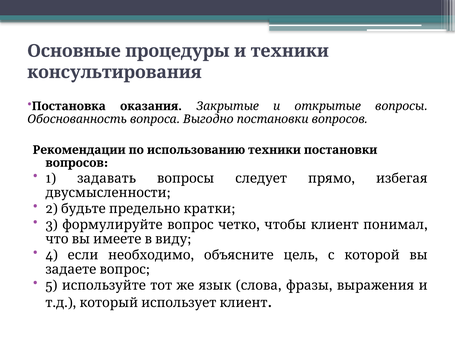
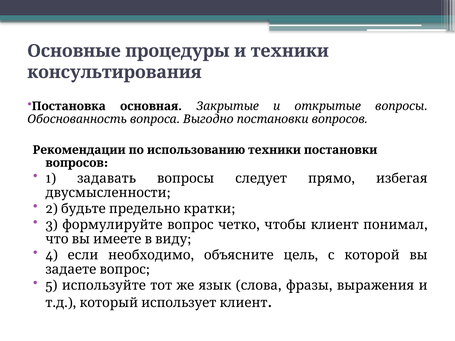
оказания: оказания -> основная
